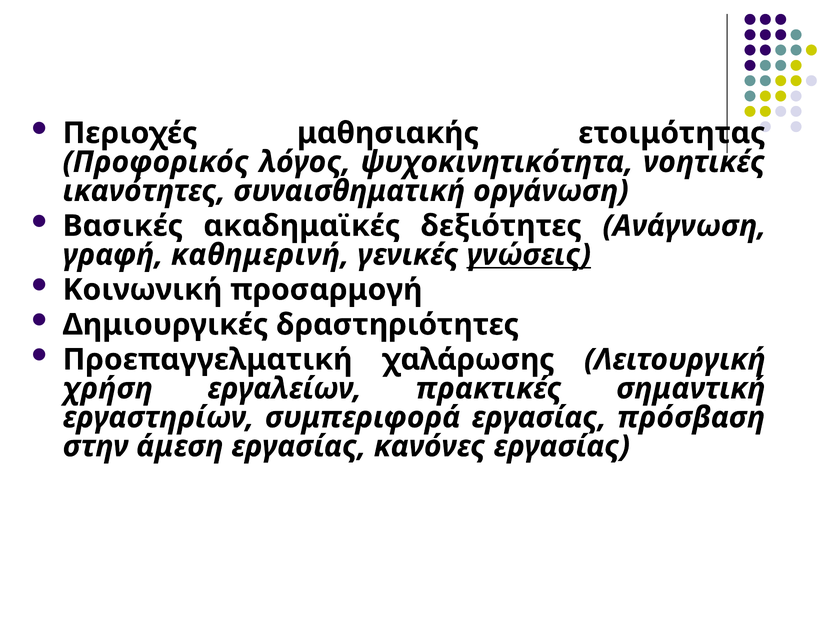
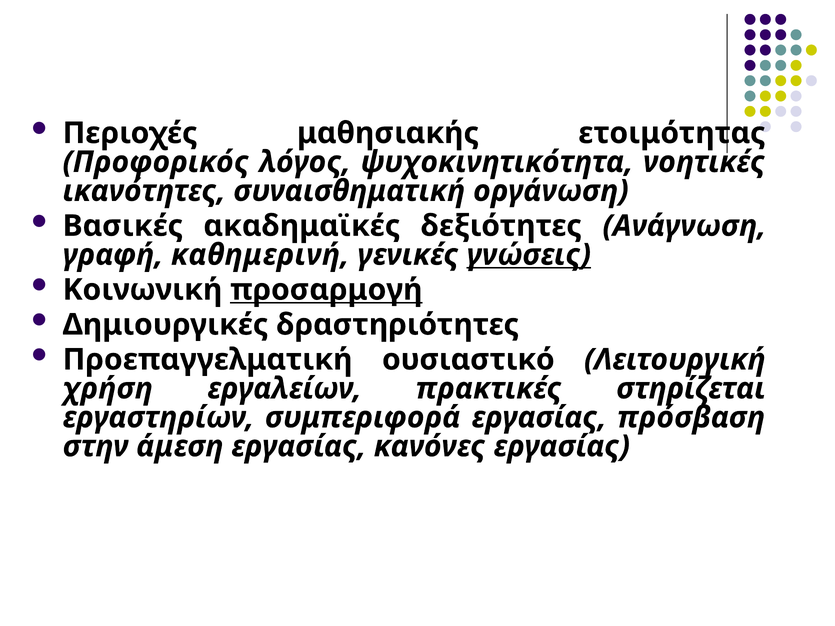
προσαρμογή underline: none -> present
χαλάρωσης: χαλάρωσης -> ουσιαστικό
σημαντική: σημαντική -> στηρίζεται
